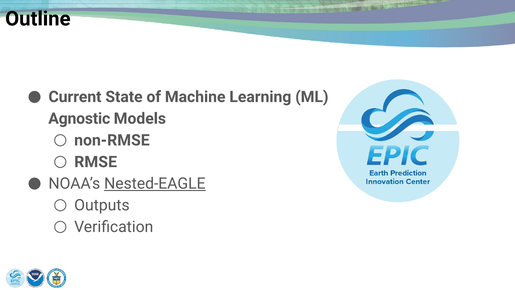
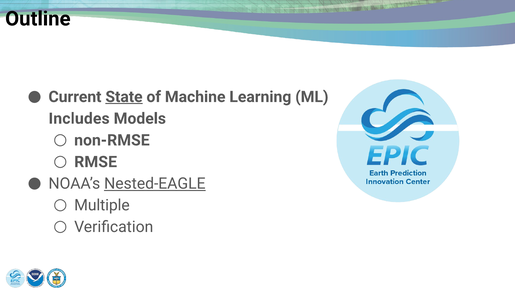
State underline: none -> present
Agnostic: Agnostic -> Includes
Outputs: Outputs -> Multiple
